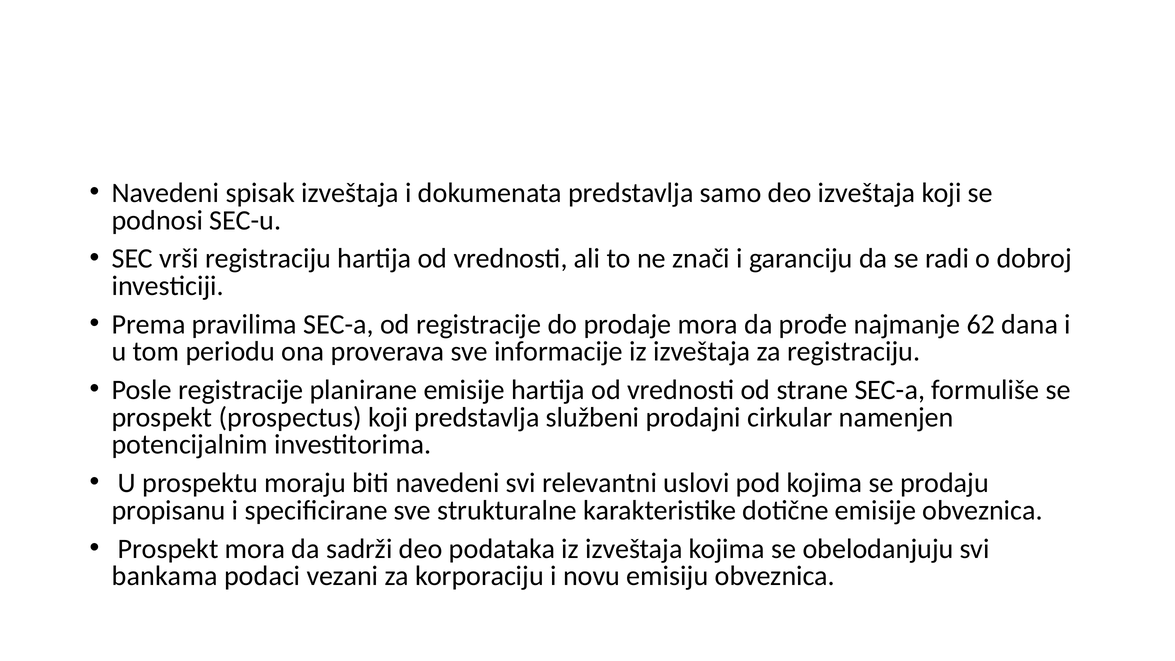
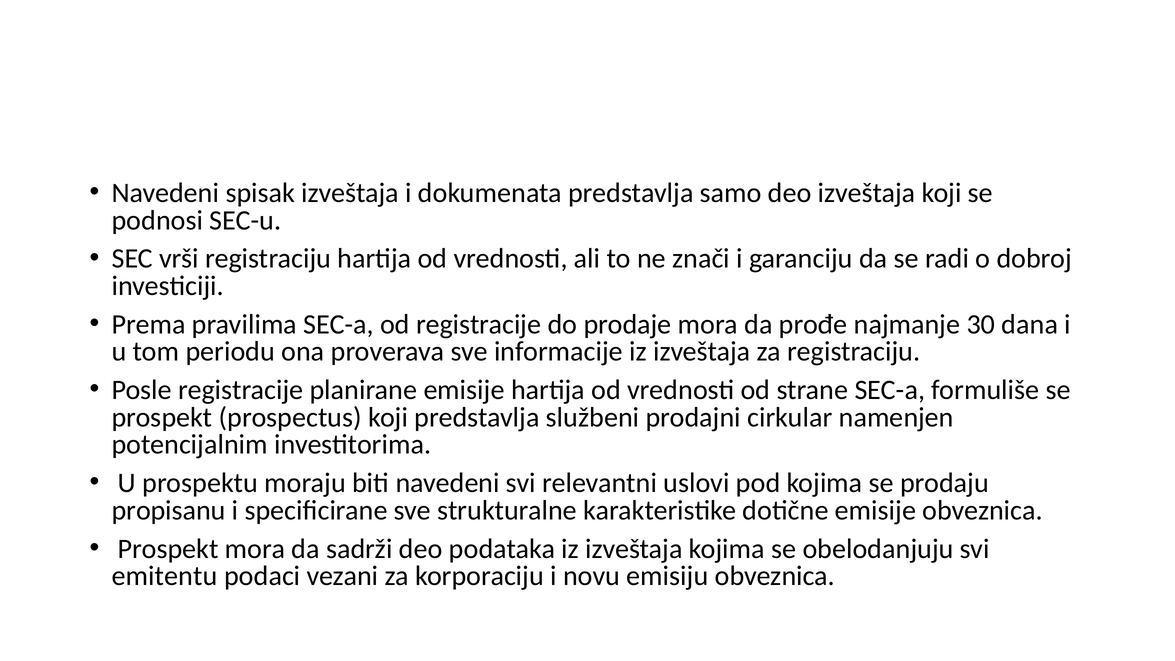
62: 62 -> 30
bankama: bankama -> emitentu
